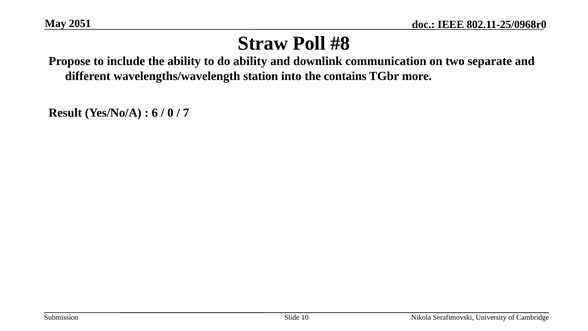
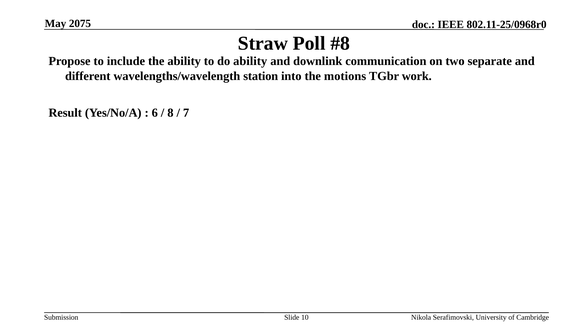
2051: 2051 -> 2075
contains: contains -> motions
more: more -> work
0: 0 -> 8
